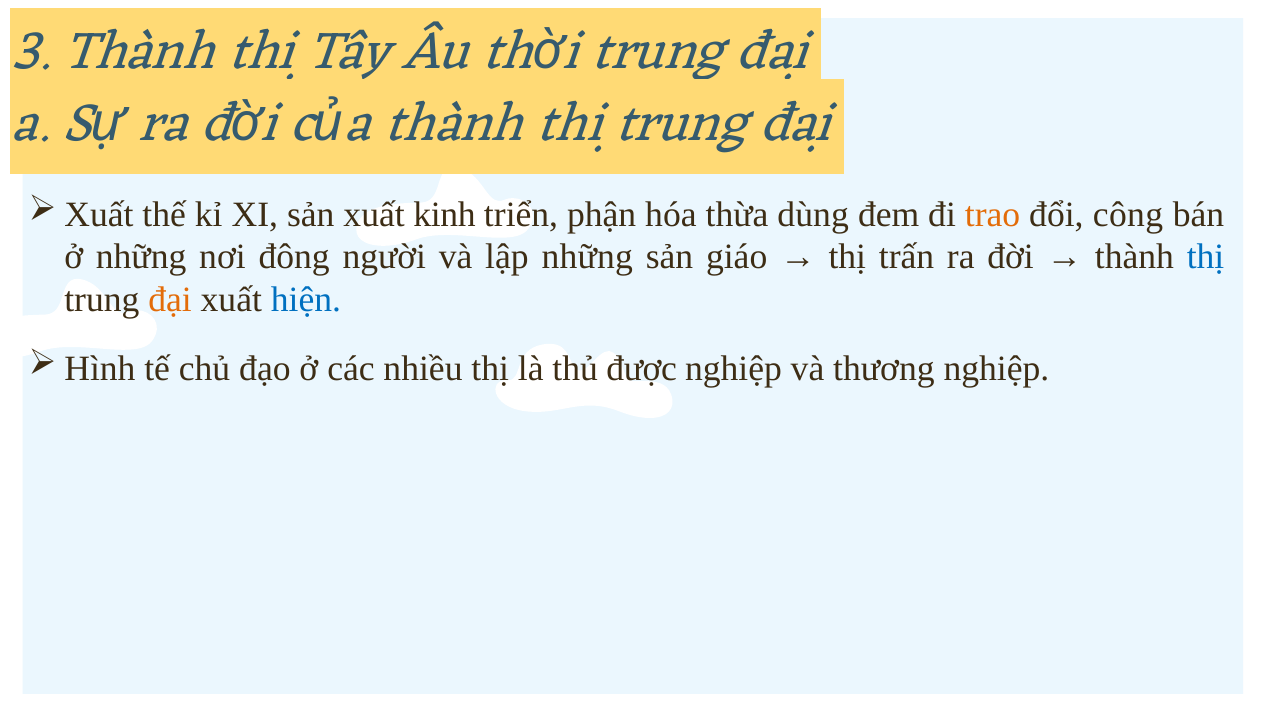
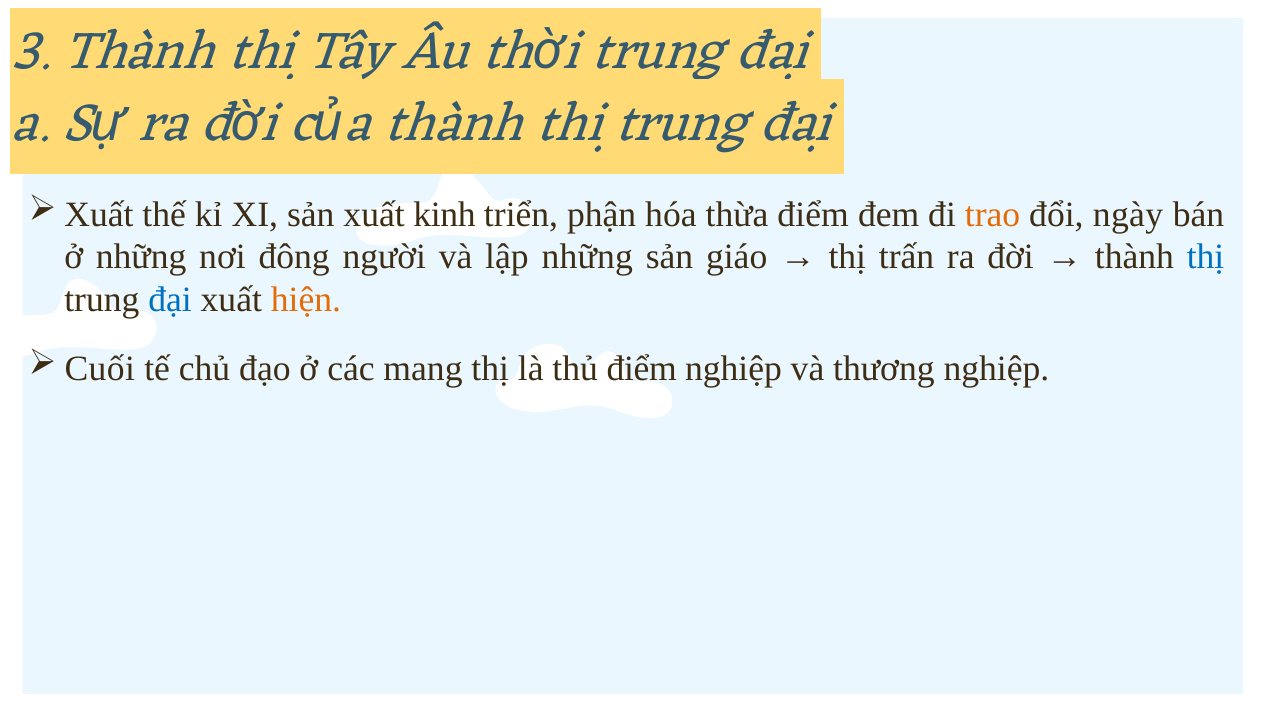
thừa dùng: dùng -> điểm
công: công -> ngày
đại colour: orange -> blue
hiện colour: blue -> orange
Hình: Hình -> Cuối
nhiều: nhiều -> mang
thủ được: được -> điểm
